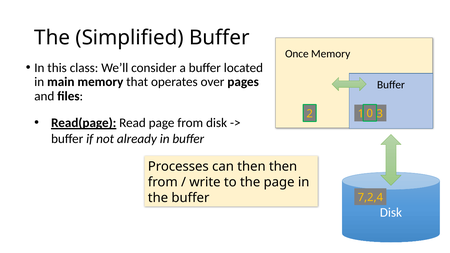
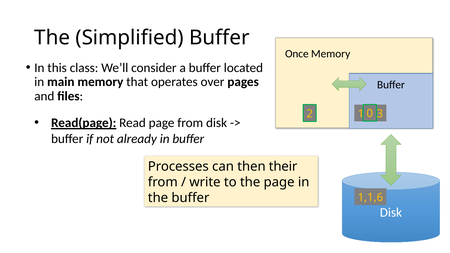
then then: then -> their
7,2,4: 7,2,4 -> 1,1,6
